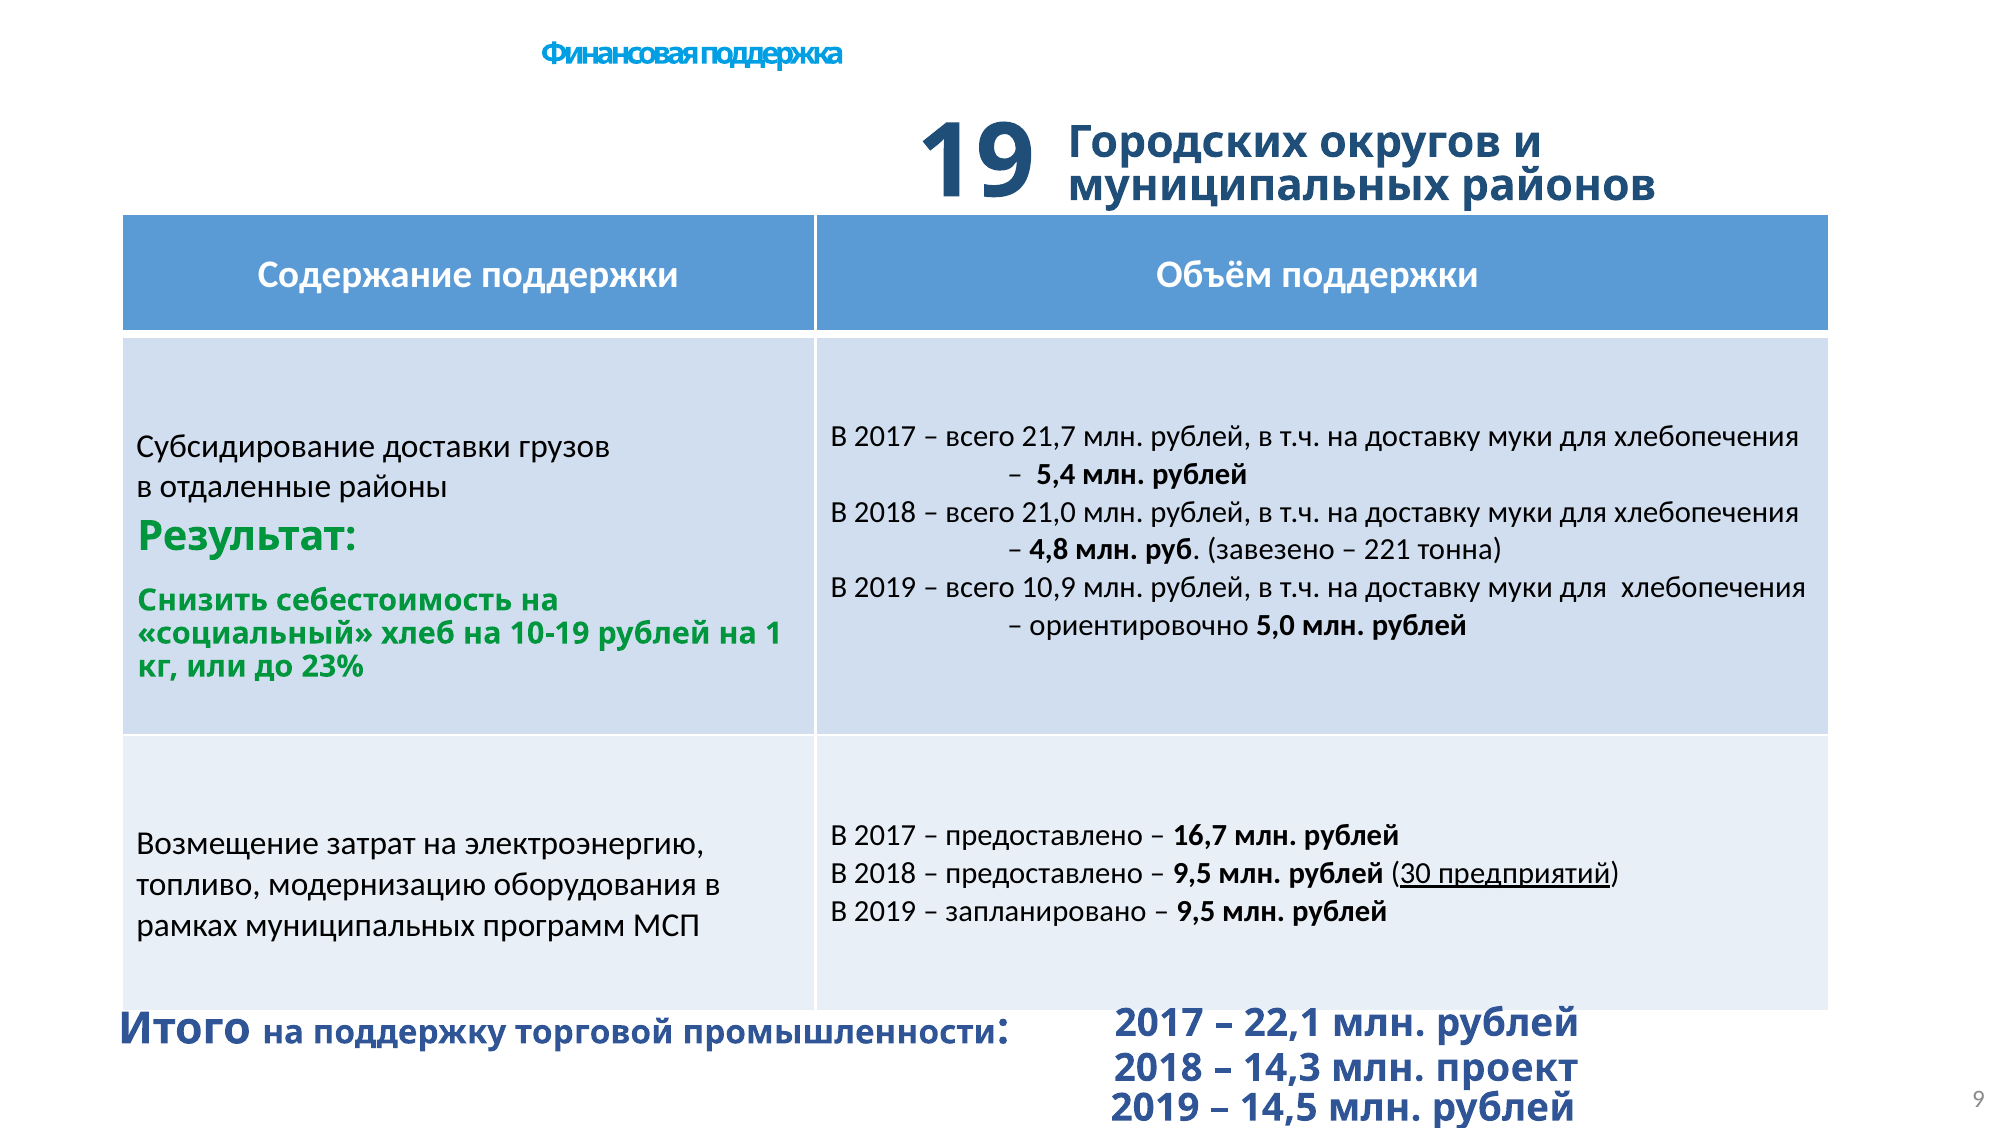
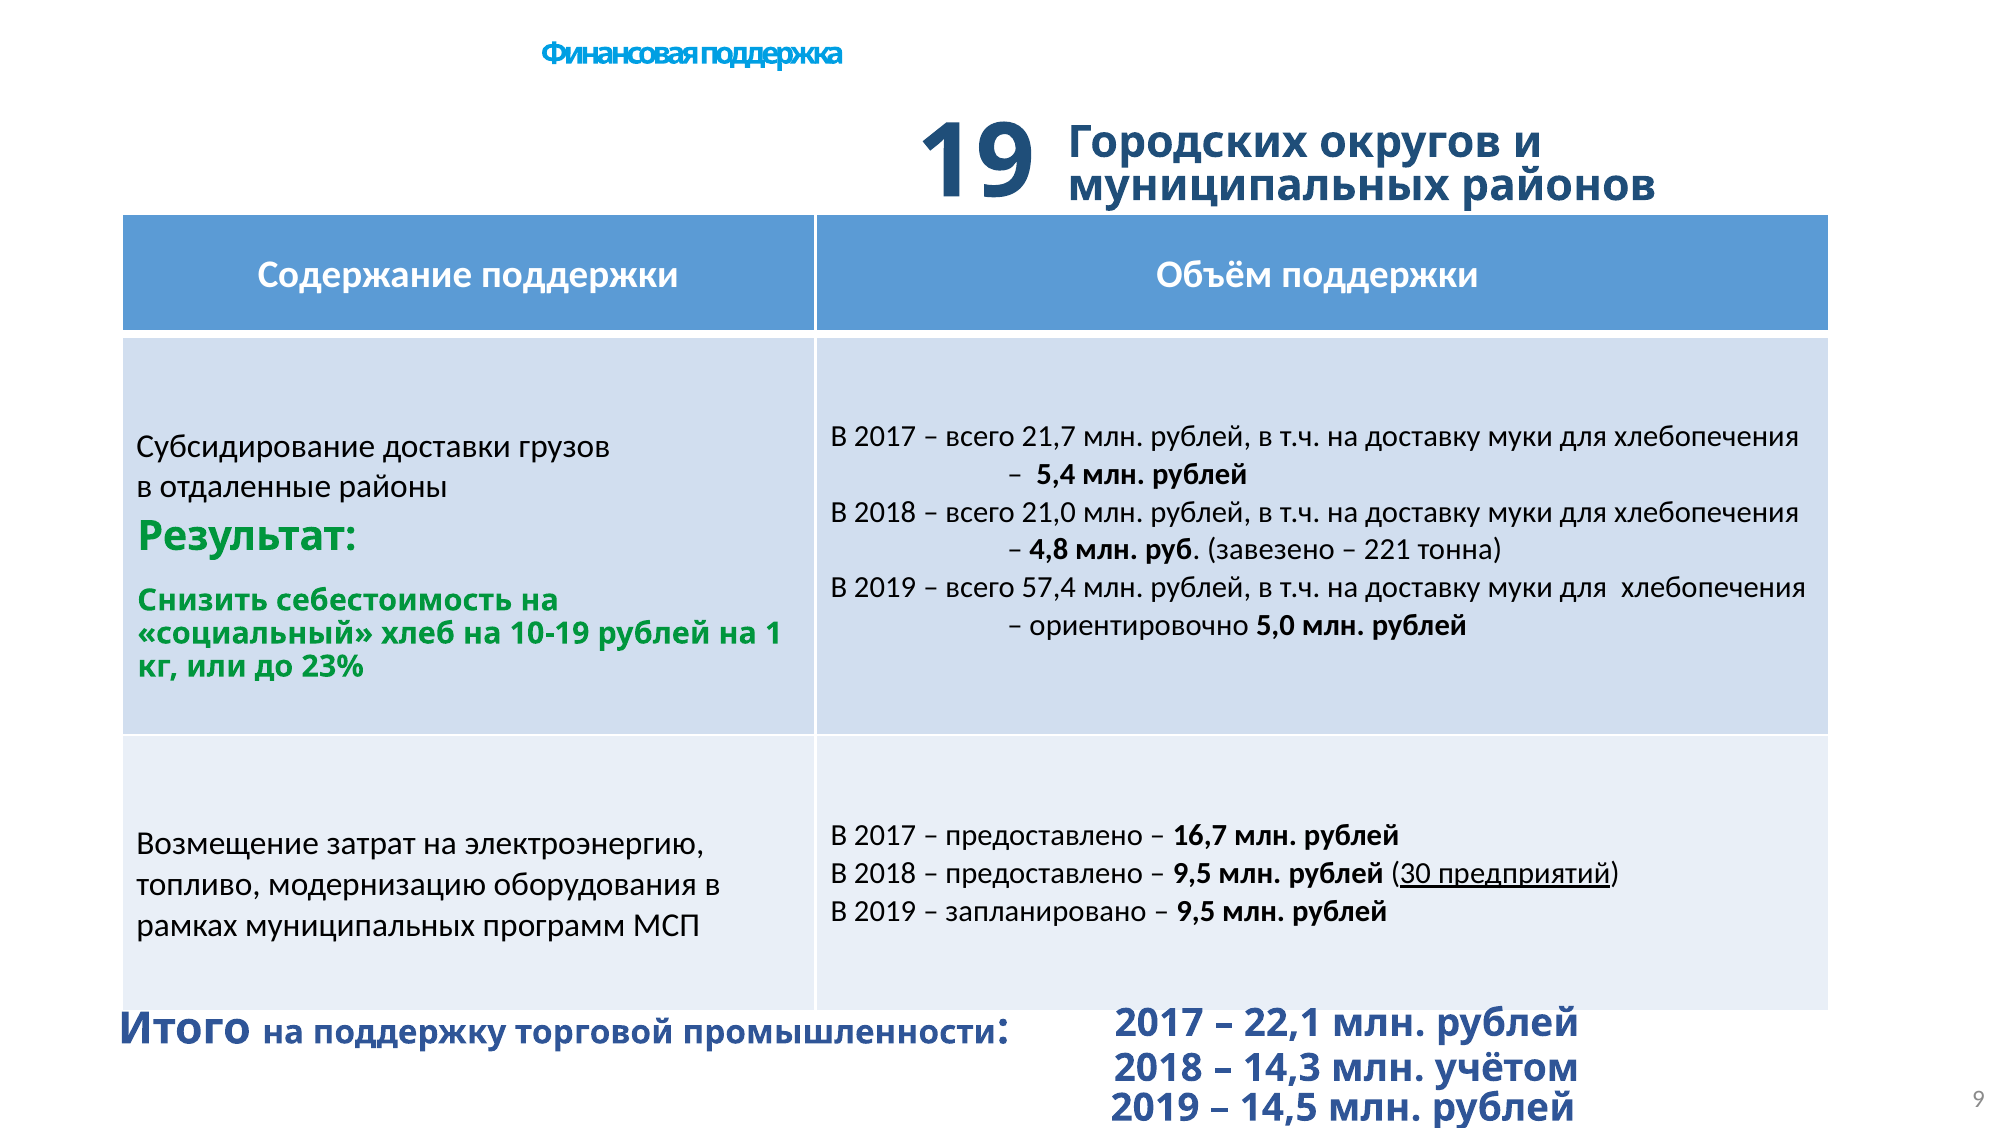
10,9: 10,9 -> 57,4
проект: проект -> учётом
